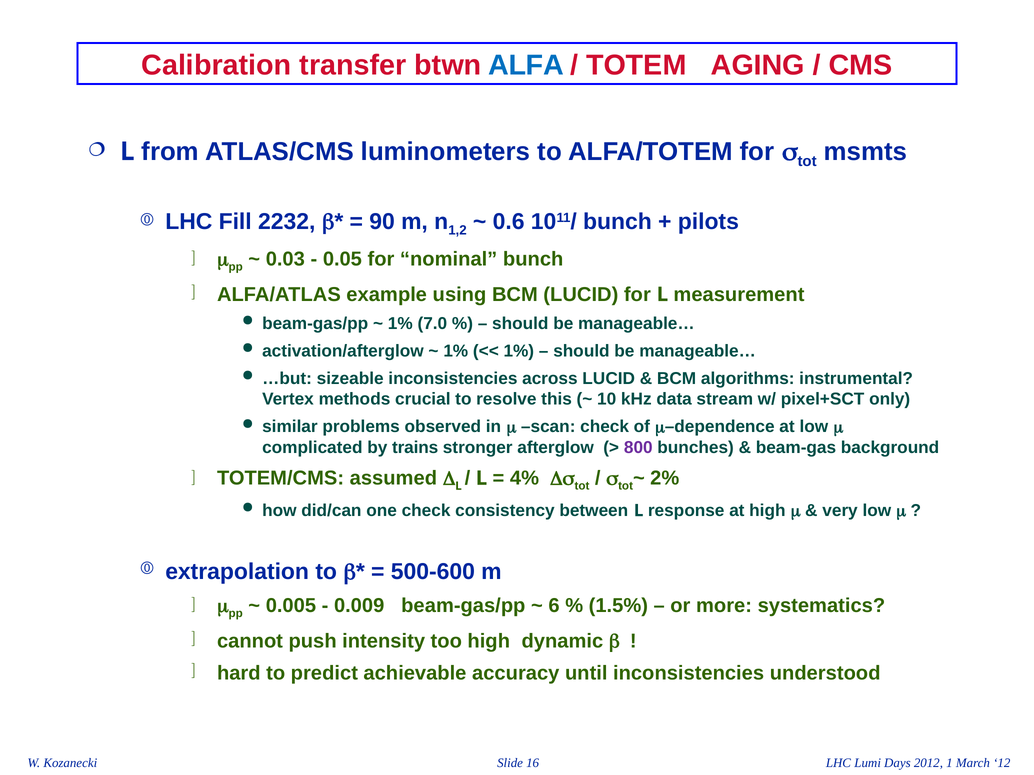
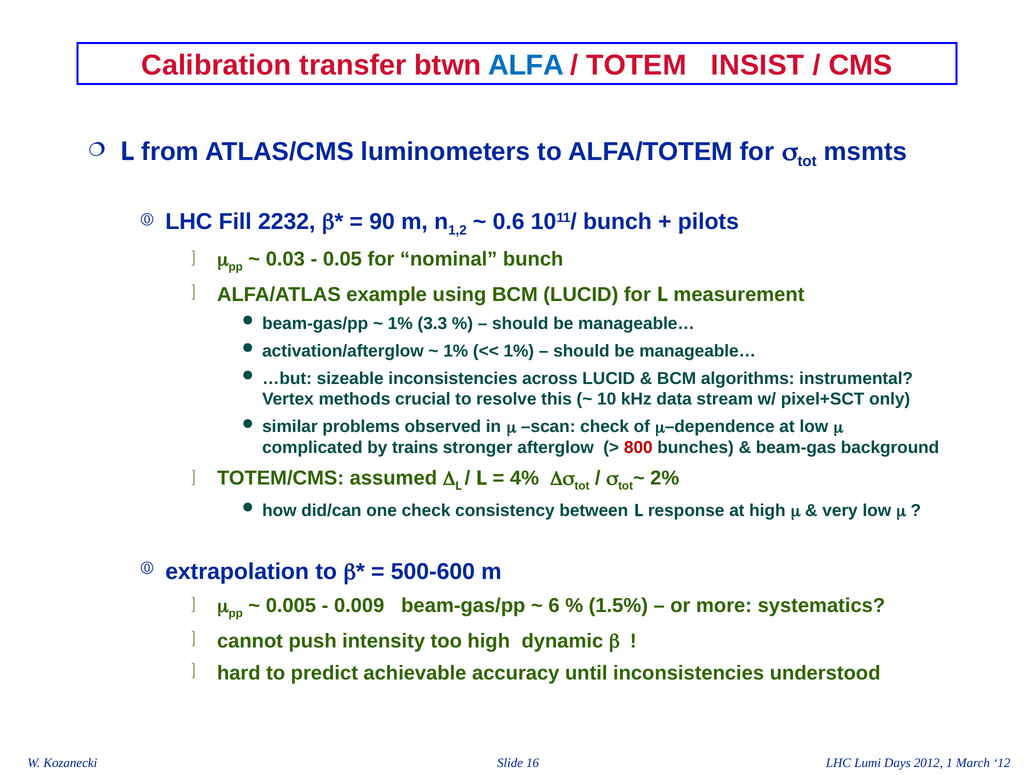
AGING: AGING -> INSIST
7.0: 7.0 -> 3.3
800 colour: purple -> red
